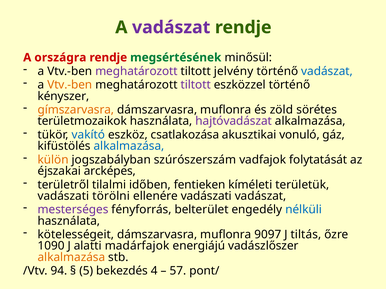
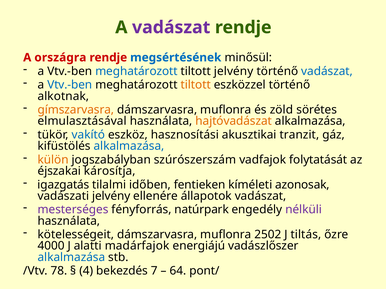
megsértésének colour: green -> blue
meghatározott at (136, 71) colour: purple -> blue
Vtv.-ben at (70, 85) colour: orange -> blue
tiltott at (196, 85) colour: purple -> orange
kényszer: kényszer -> alkotnak
területmozaikok: területmozaikok -> elmulasztásával
hajtóvadászat colour: purple -> orange
csatlakozása: csatlakozása -> hasznosítási
vonuló: vonuló -> tranzit
arcképes: arcképes -> károsítja
területről: területről -> igazgatás
területük: területük -> azonosak
vadászati törölni: törölni -> jelvény
ellenére vadászati: vadászati -> állapotok
belterület: belterület -> natúrpark
nélküli colour: blue -> purple
9097: 9097 -> 2502
1090: 1090 -> 4000
alkalmazása at (71, 258) colour: orange -> blue
94: 94 -> 78
5: 5 -> 4
4: 4 -> 7
57: 57 -> 64
